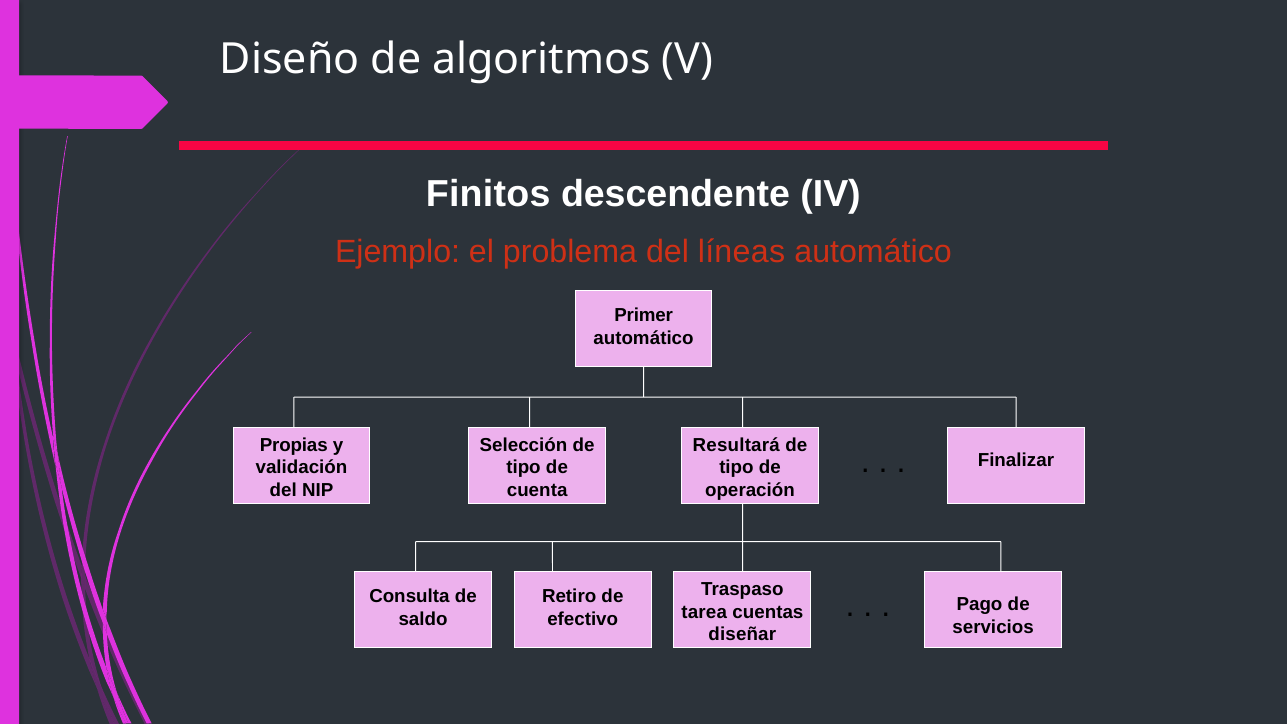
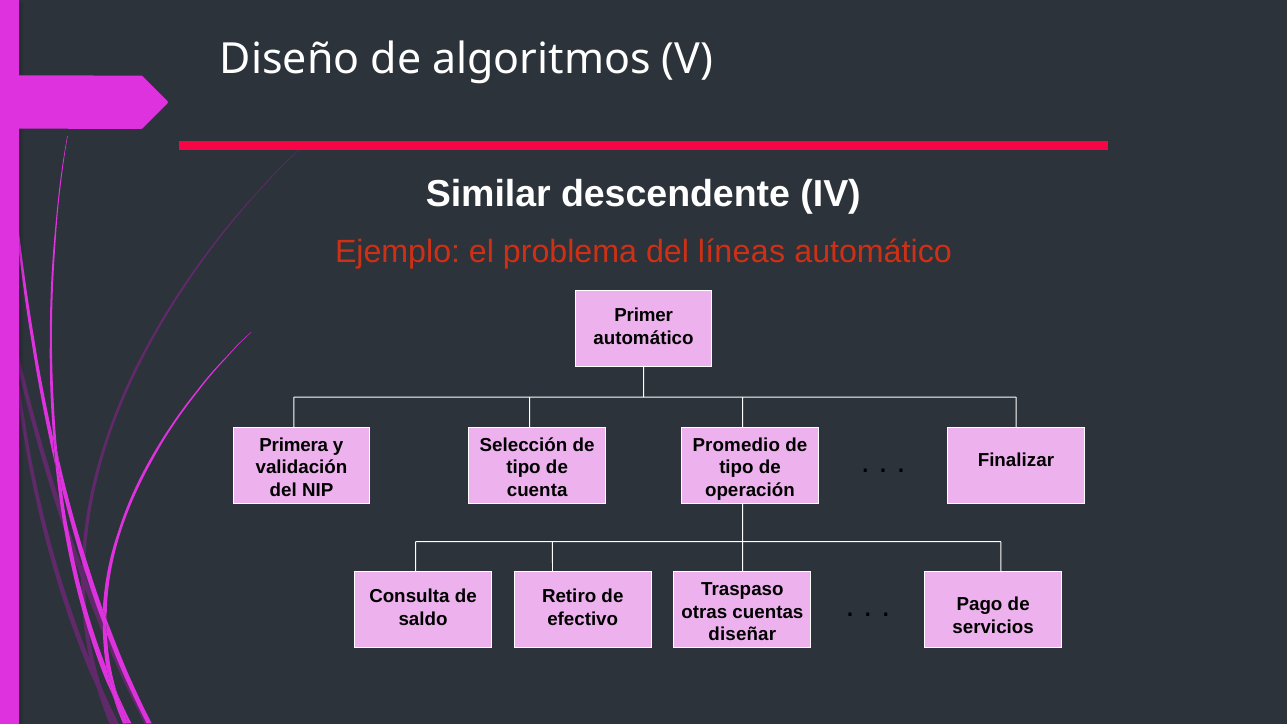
Finitos: Finitos -> Similar
Propias: Propias -> Primera
Resultará: Resultará -> Promedio
tarea: tarea -> otras
